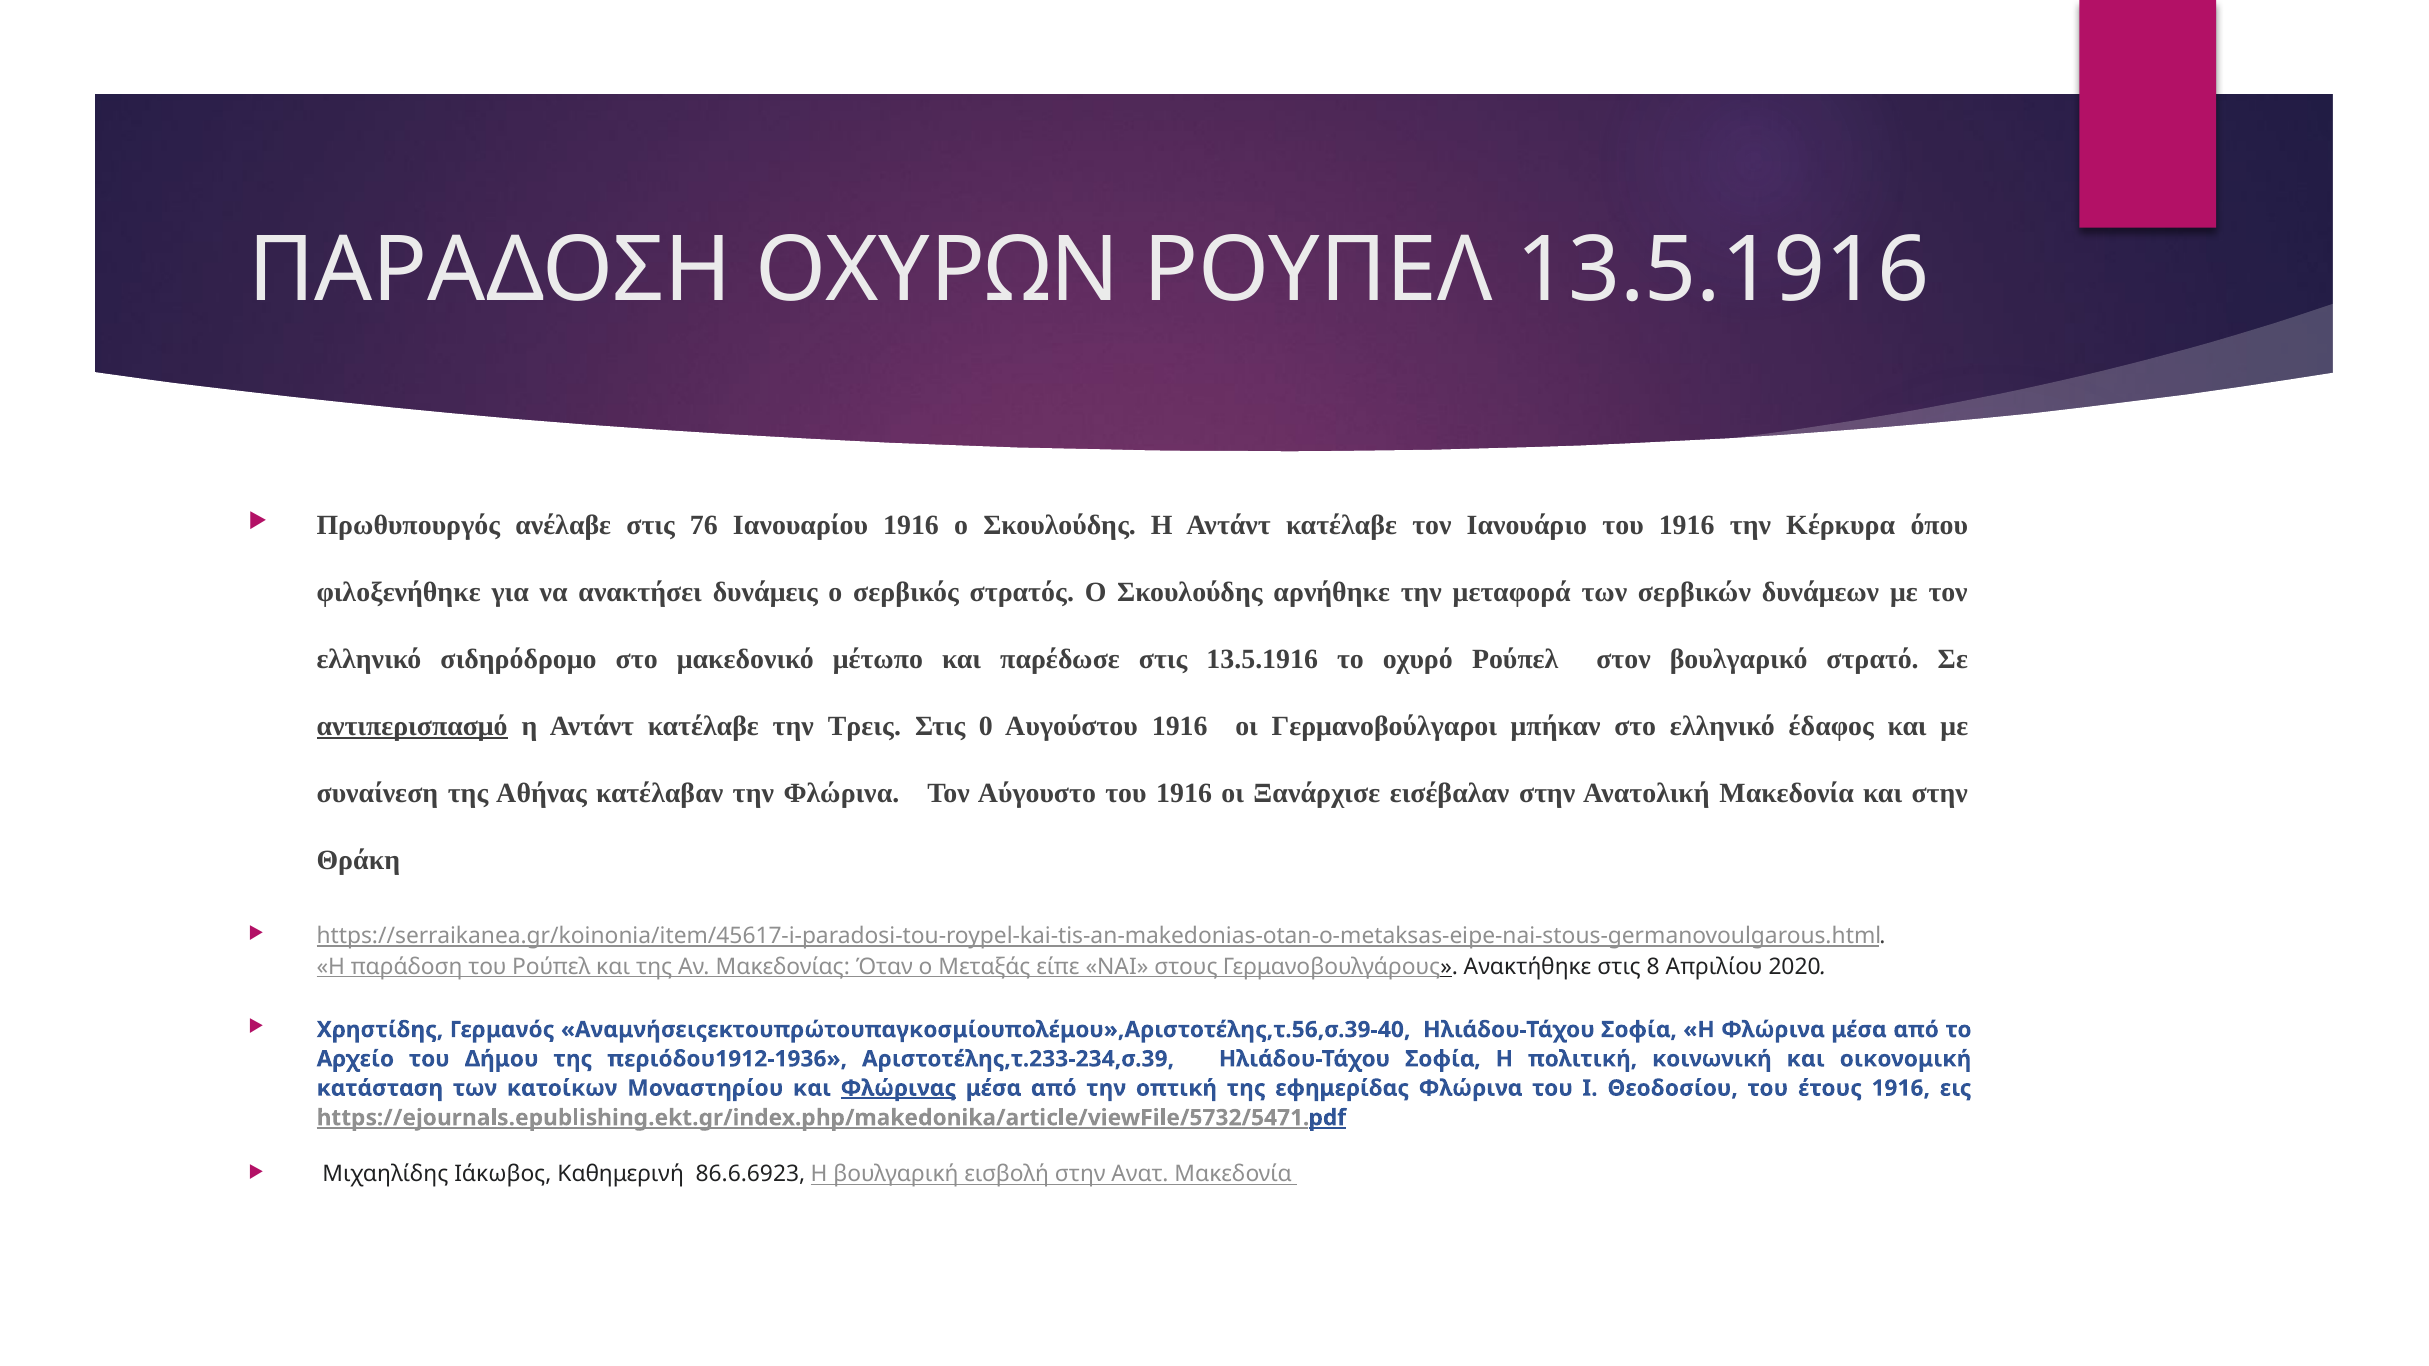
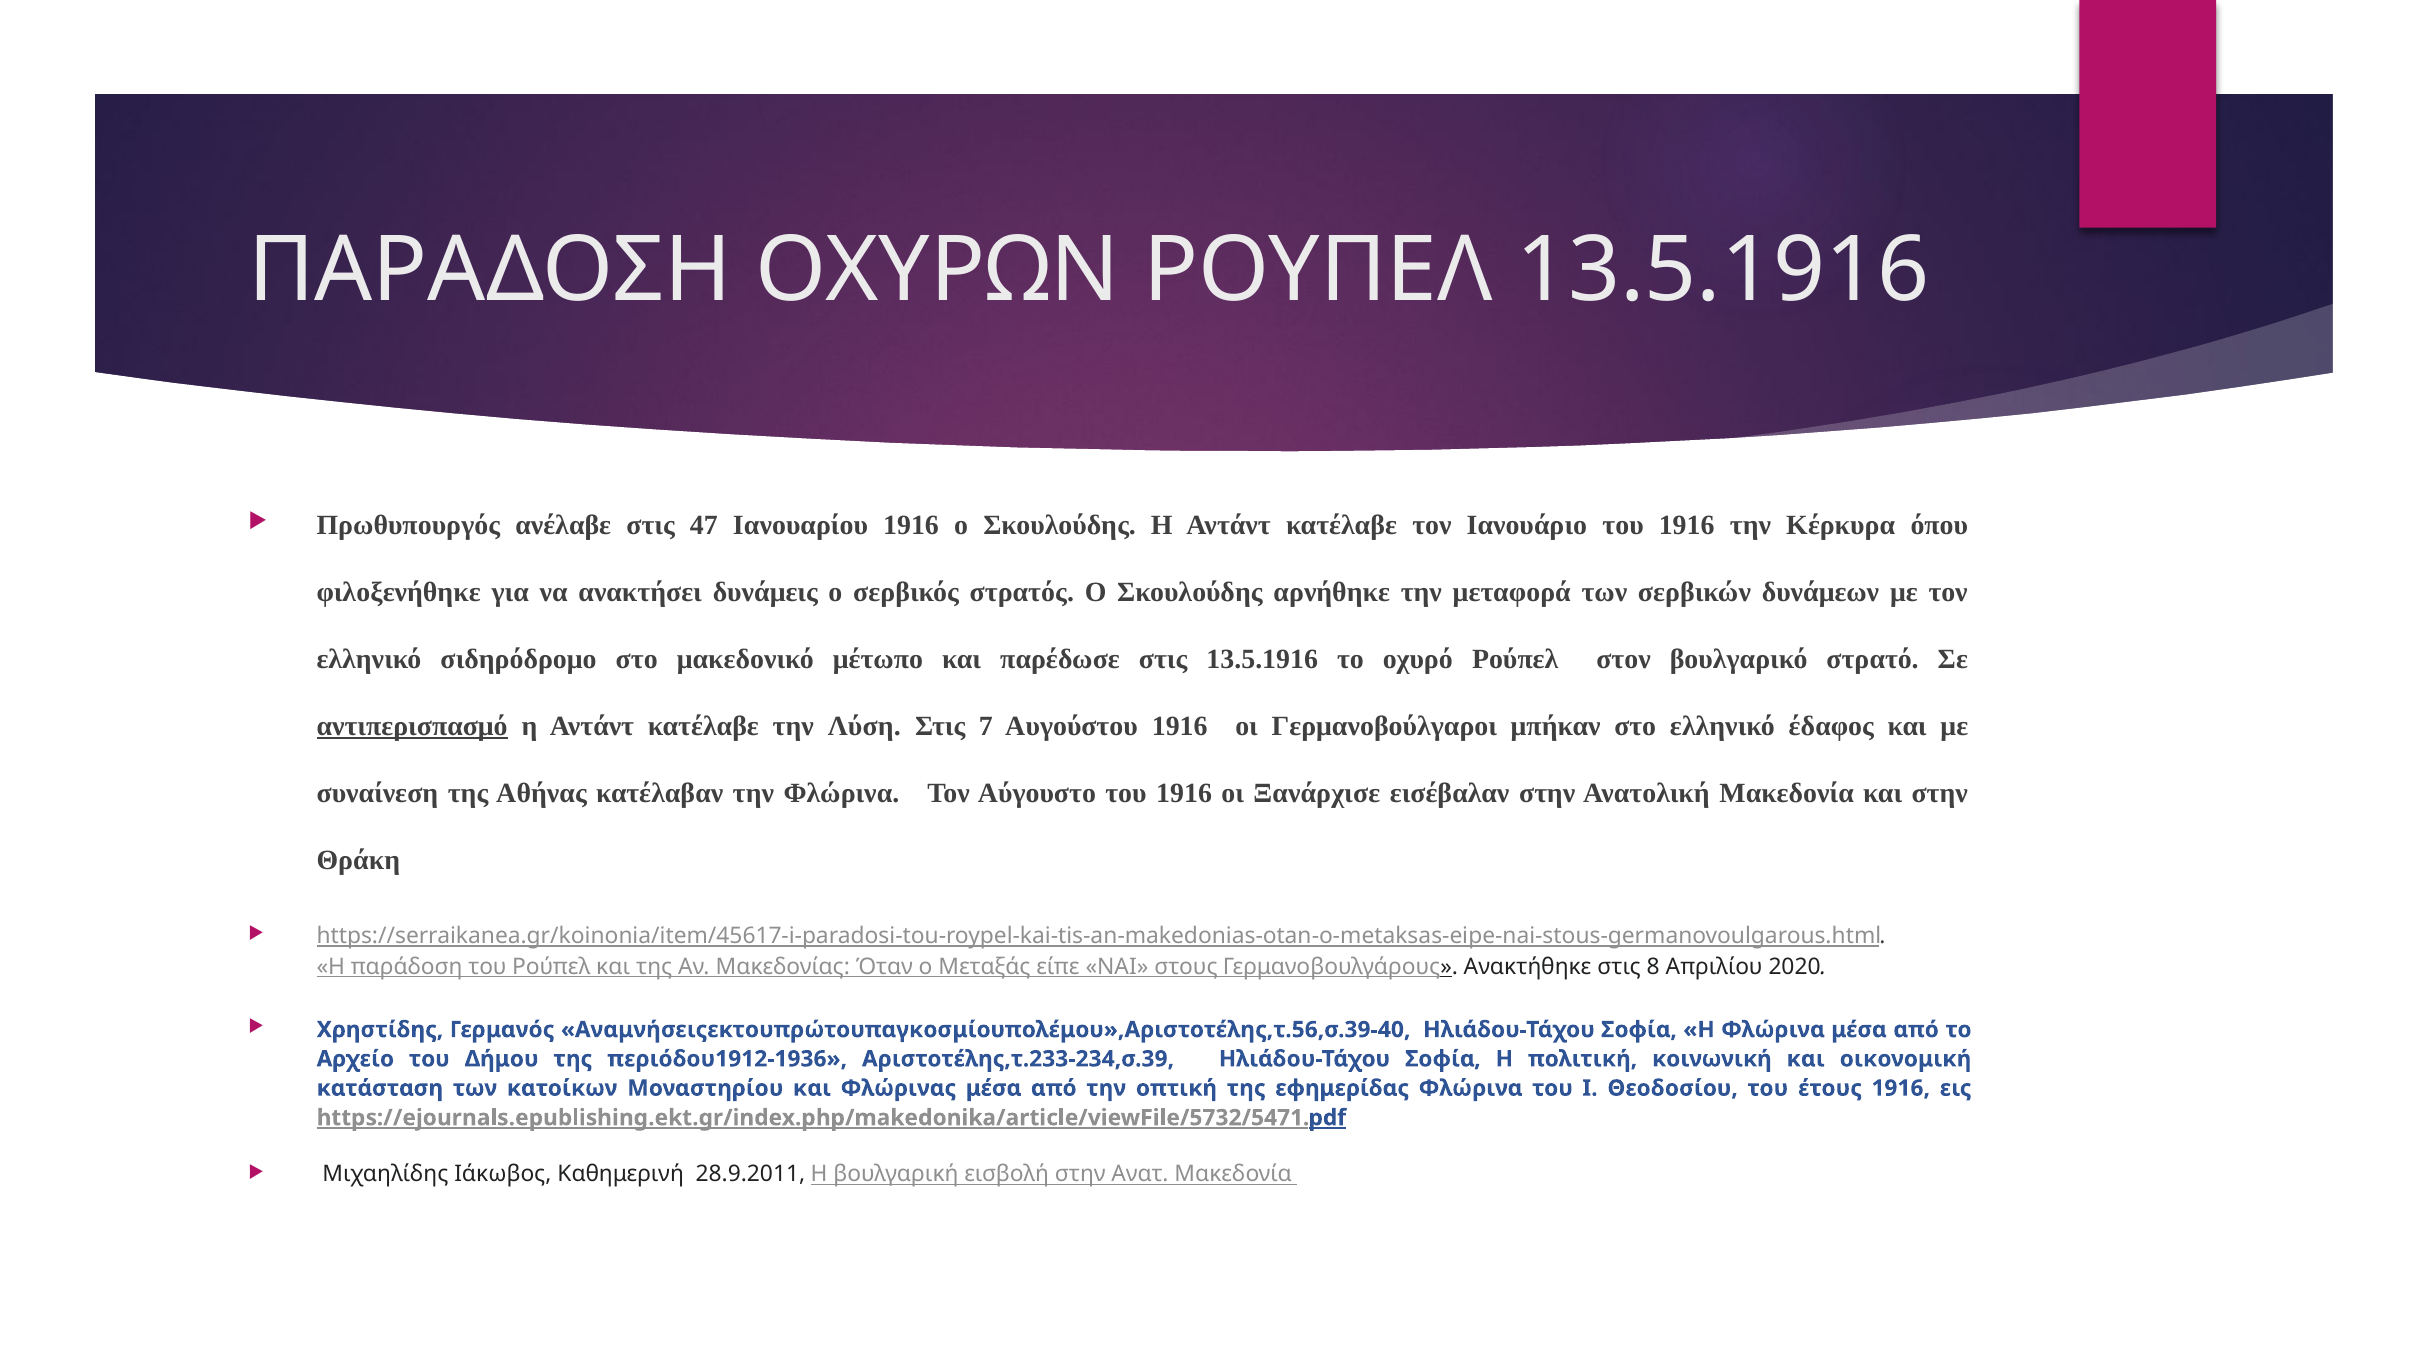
76: 76 -> 47
Τρεις: Τρεις -> Λύση
0: 0 -> 7
Φλώρινας underline: present -> none
86.6.6923: 86.6.6923 -> 28.9.2011
